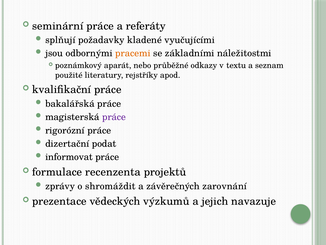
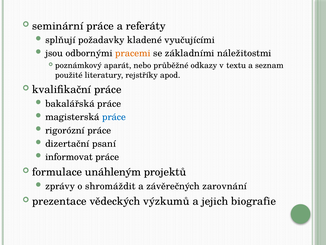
práce at (114, 117) colour: purple -> blue
podat: podat -> psaní
recenzenta: recenzenta -> unáhleným
navazuje: navazuje -> biografie
